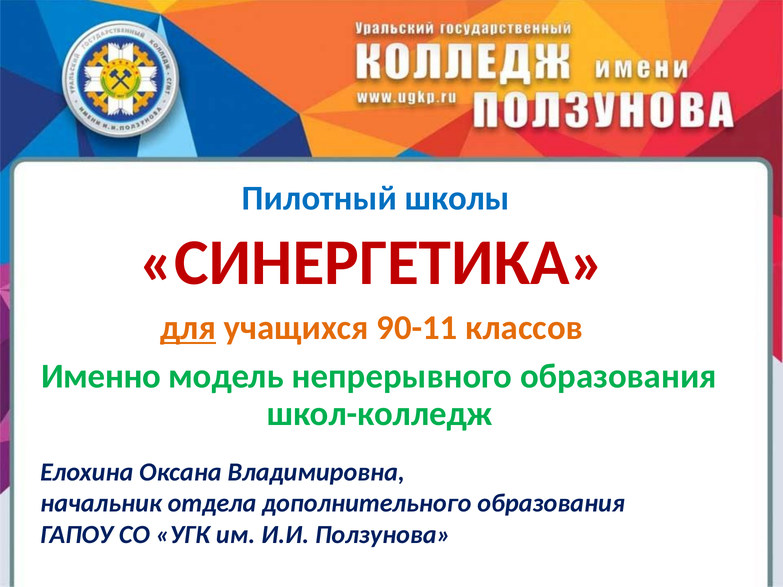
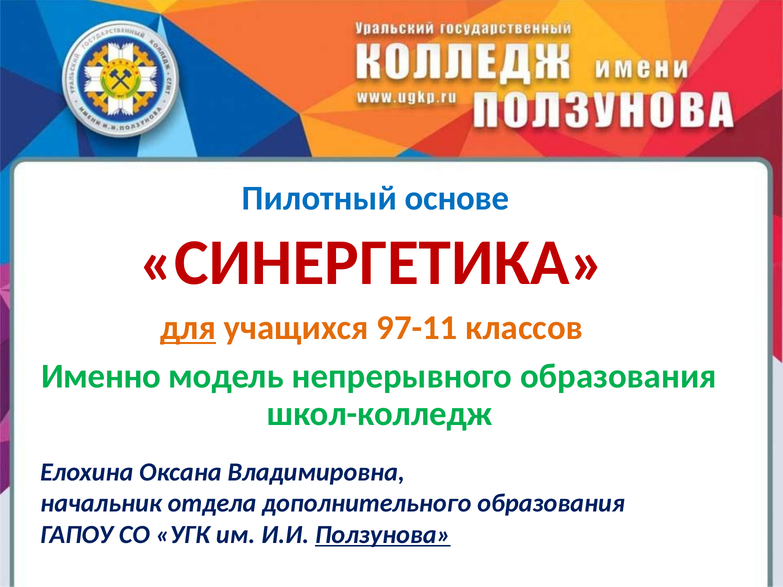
школы: школы -> основе
90-11: 90-11 -> 97-11
Ползунова underline: none -> present
